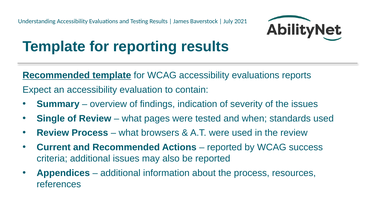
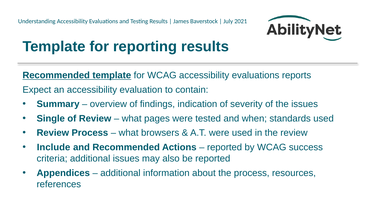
Current: Current -> Include
